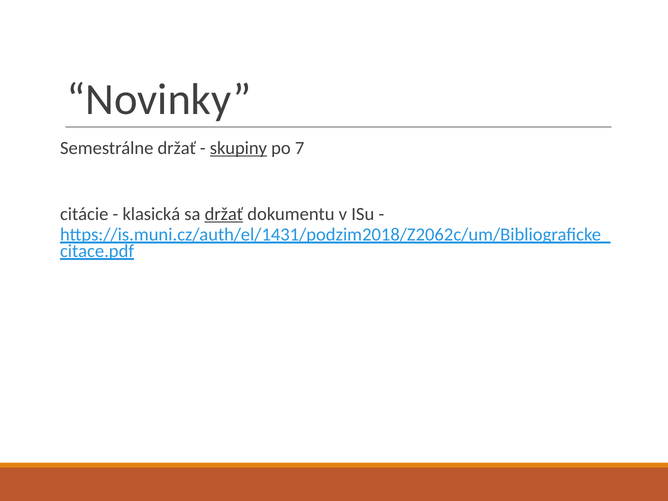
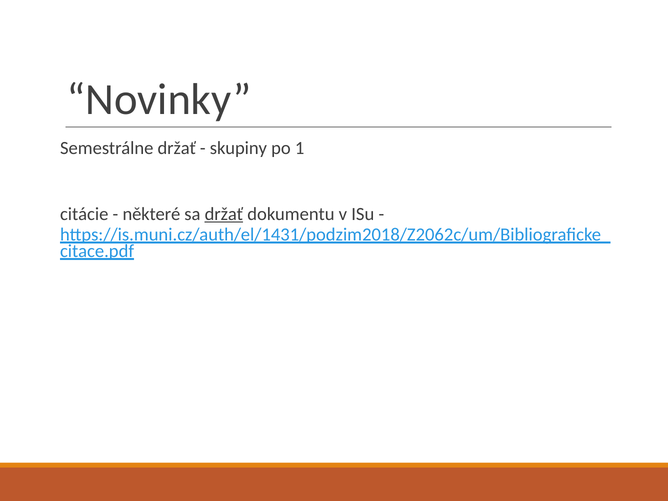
skupiny underline: present -> none
7: 7 -> 1
klasická: klasická -> některé
